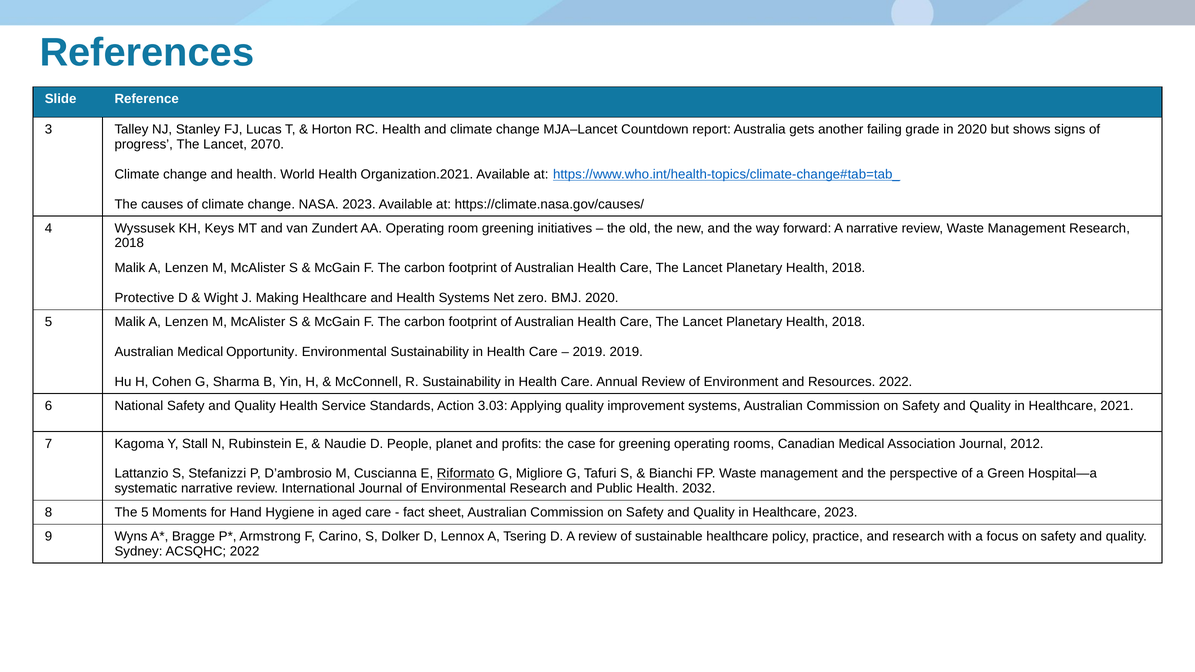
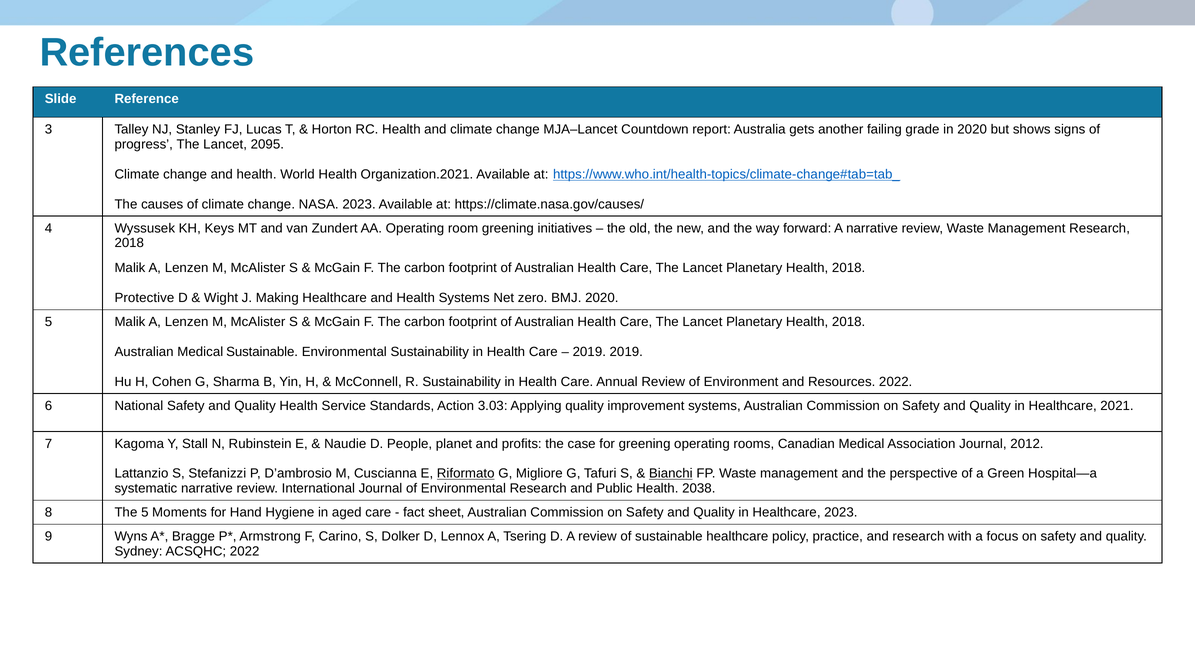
2070: 2070 -> 2095
Medical Opportunity: Opportunity -> Sustainable
Bianchi underline: none -> present
2032: 2032 -> 2038
